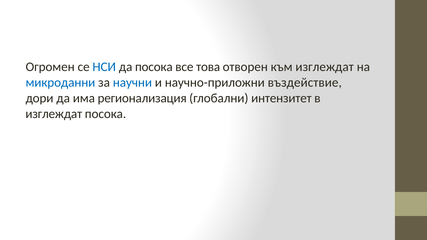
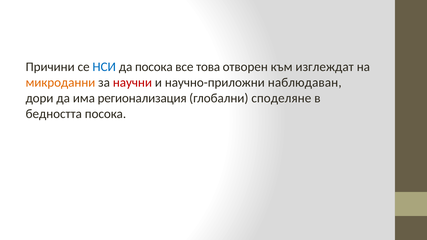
Огромен: Огромен -> Причини
микроданни colour: blue -> orange
научни colour: blue -> red
въздействие: въздействие -> наблюдаван
интензитет: интензитет -> споделяне
изглеждат at (54, 114): изглеждат -> бедността
